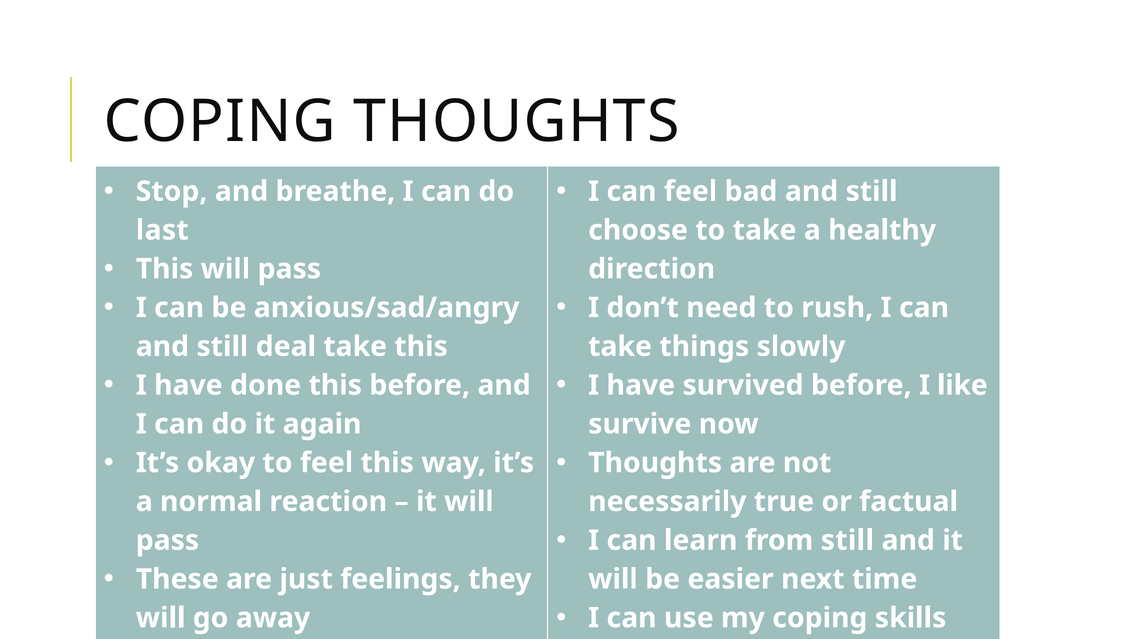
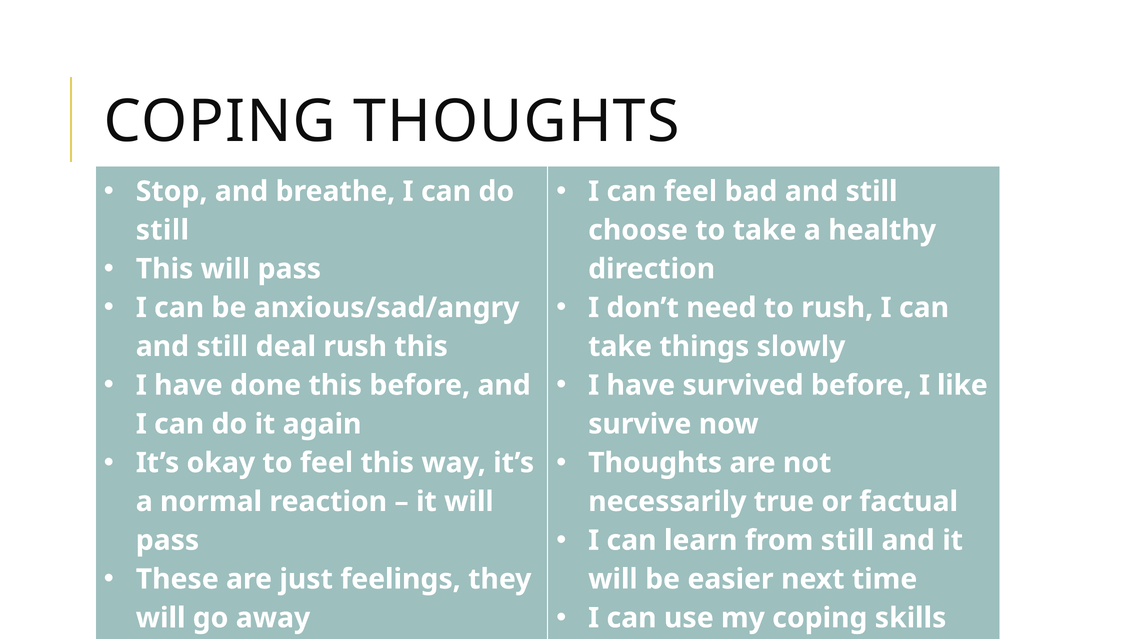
last at (162, 230): last -> still
deal take: take -> rush
